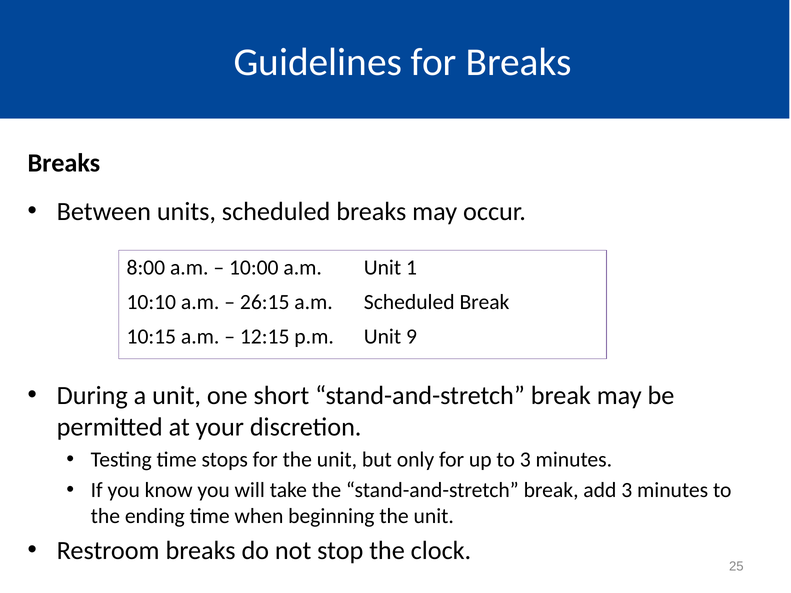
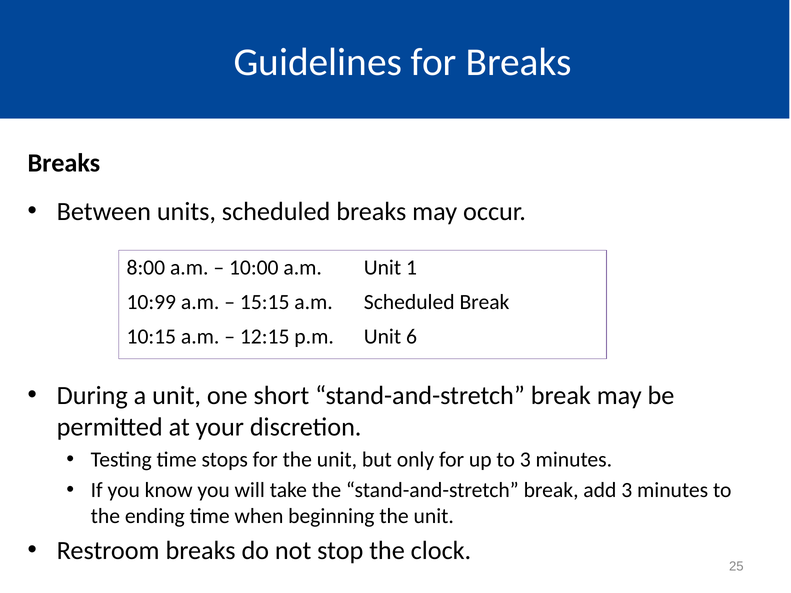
10:10: 10:10 -> 10:99
26:15: 26:15 -> 15:15
9: 9 -> 6
